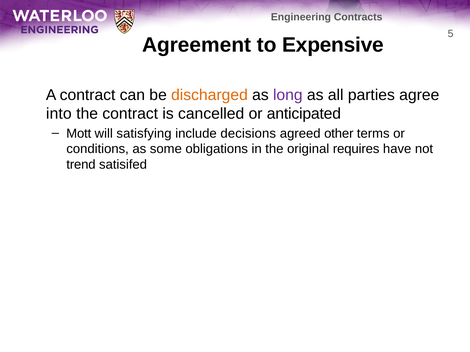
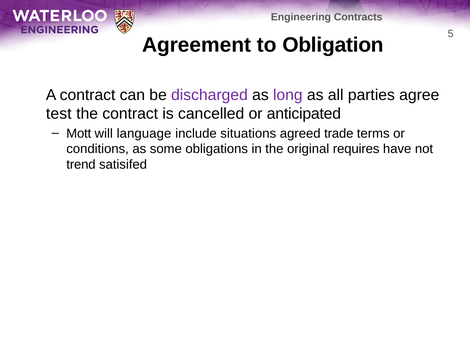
Expensive: Expensive -> Obligation
discharged colour: orange -> purple
into: into -> test
satisfying: satisfying -> language
decisions: decisions -> situations
other: other -> trade
